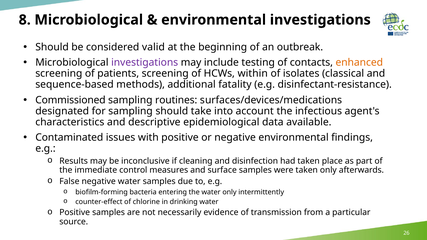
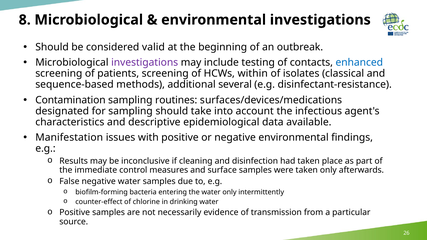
enhanced colour: orange -> blue
fatality: fatality -> several
Commissioned: Commissioned -> Contamination
Contaminated: Contaminated -> Manifestation
